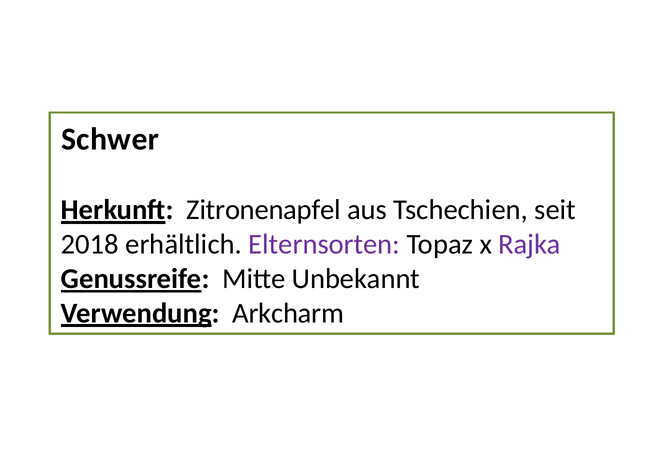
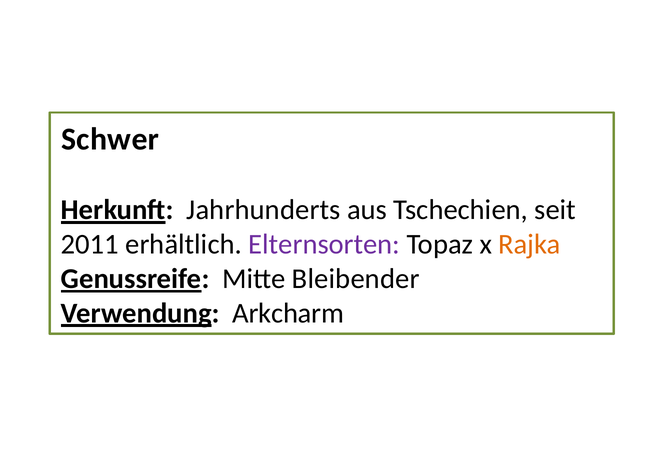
Zitronenapfel: Zitronenapfel -> Jahrhunderts
2018: 2018 -> 2011
Rajka colour: purple -> orange
Unbekannt: Unbekannt -> Bleibender
